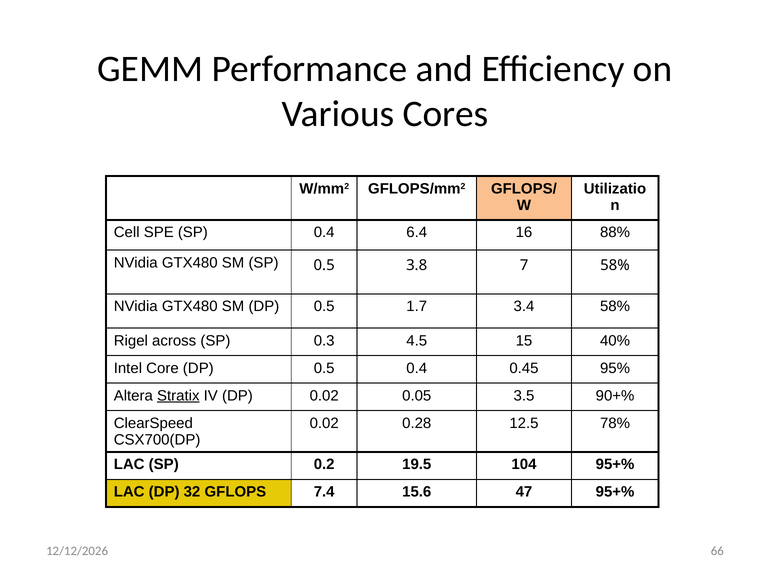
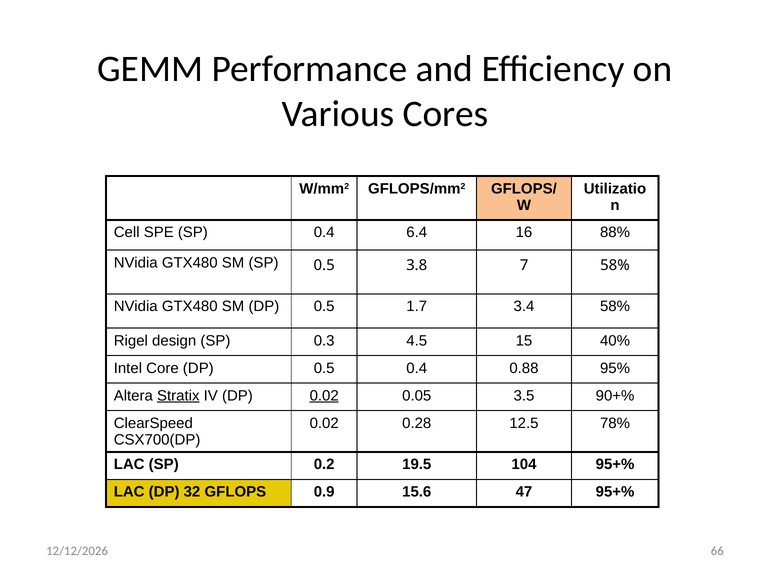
across: across -> design
0.45: 0.45 -> 0.88
0.02 at (324, 396) underline: none -> present
7.4: 7.4 -> 0.9
